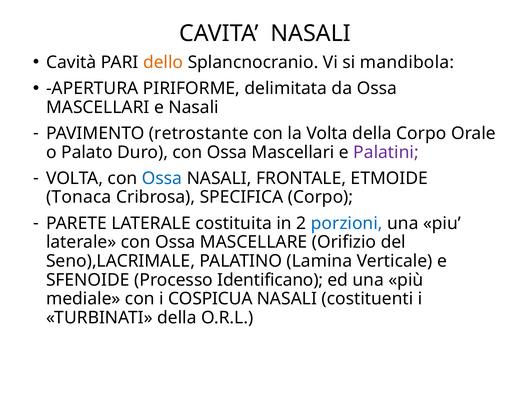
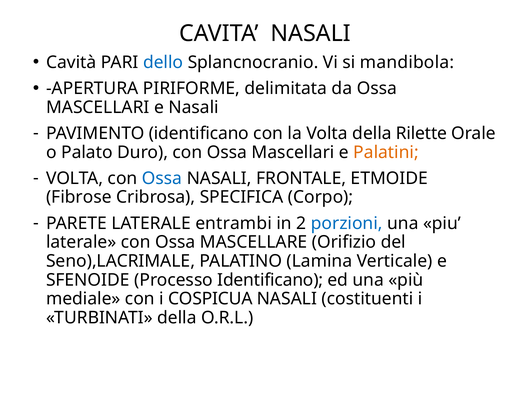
dello colour: orange -> blue
PAVIMENTO retrostante: retrostante -> identificano
della Corpo: Corpo -> Rilette
Palatini colour: purple -> orange
Tonaca: Tonaca -> Fibrose
costituita: costituita -> entrambi
